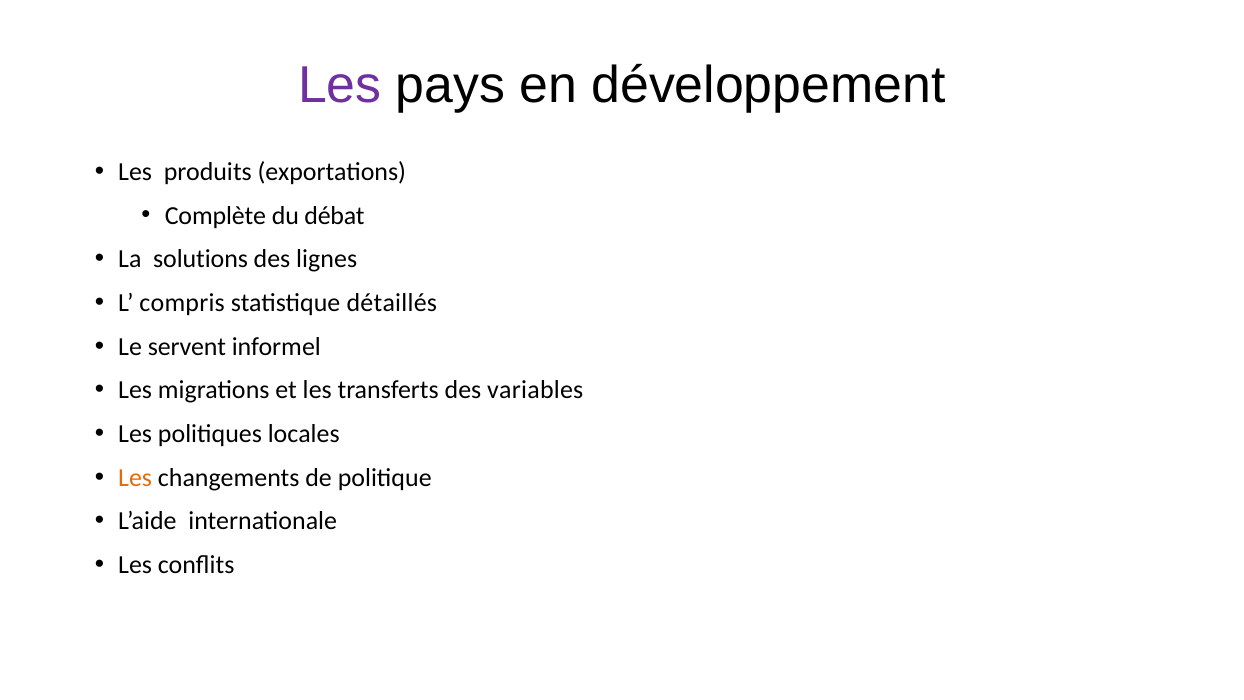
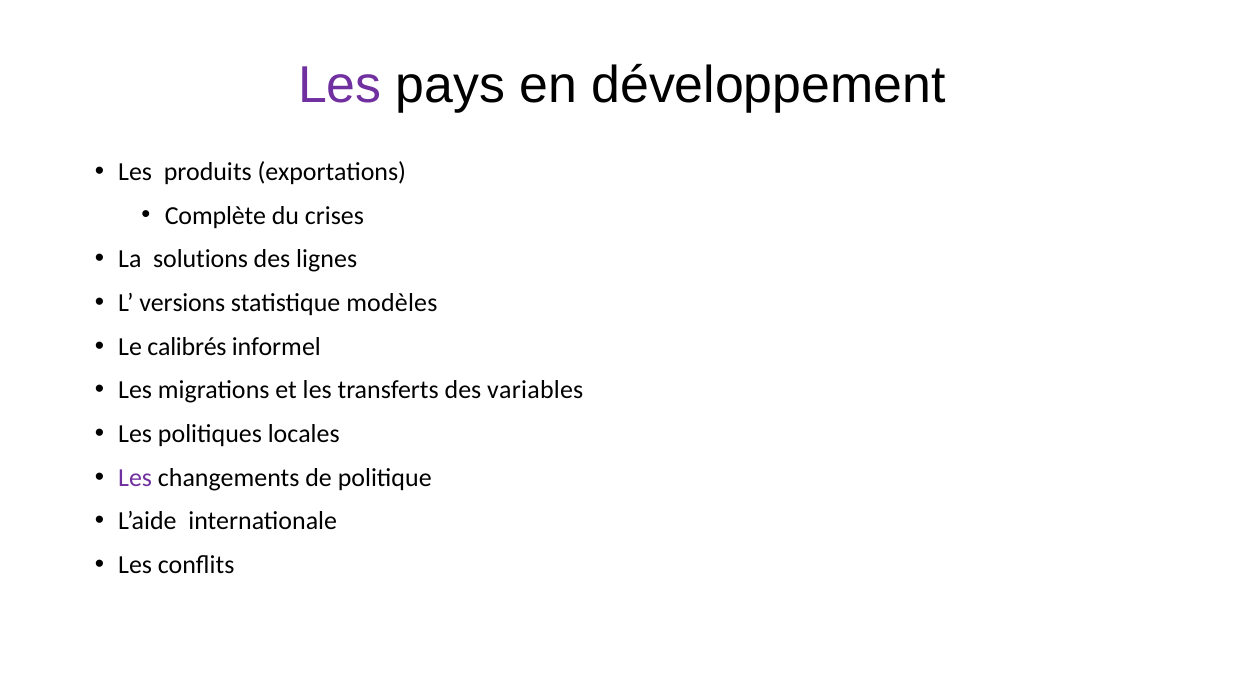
débat: débat -> crises
compris: compris -> versions
détaillés: détaillés -> modèles
servent: servent -> calibrés
Les at (135, 478) colour: orange -> purple
